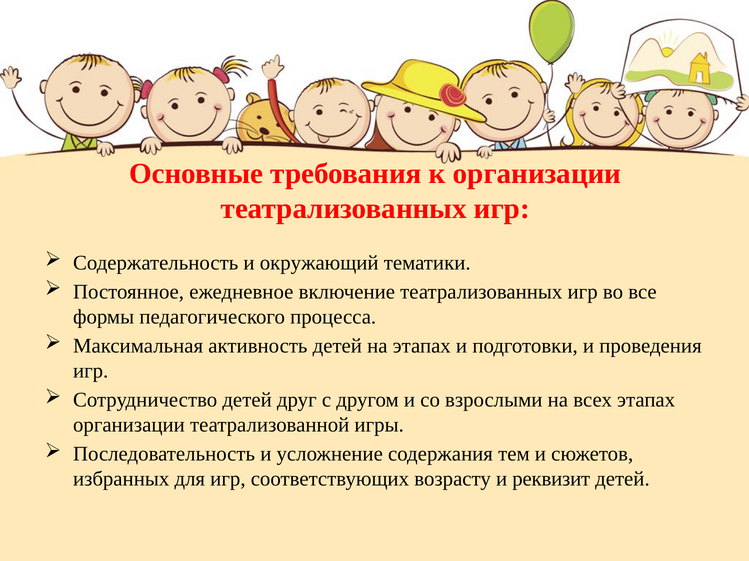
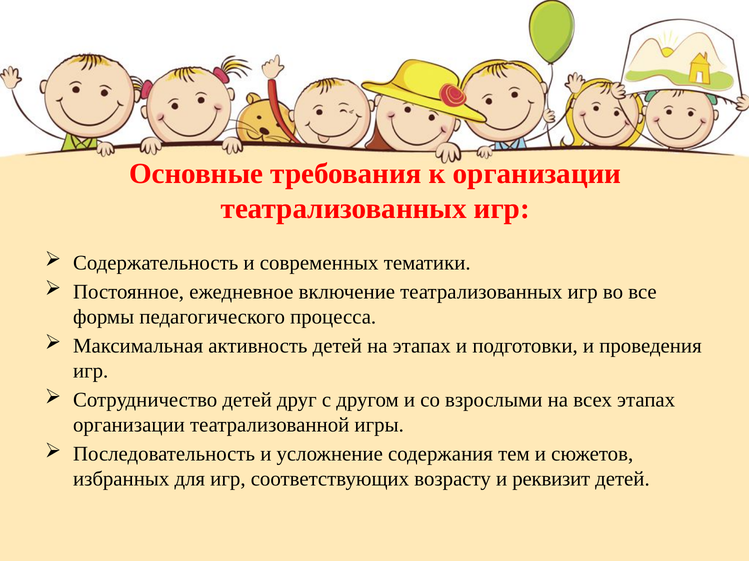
окружающий: окружающий -> современных
